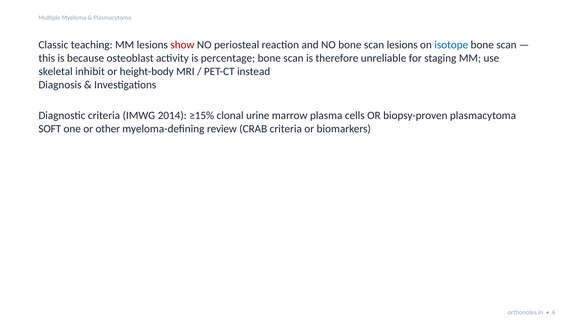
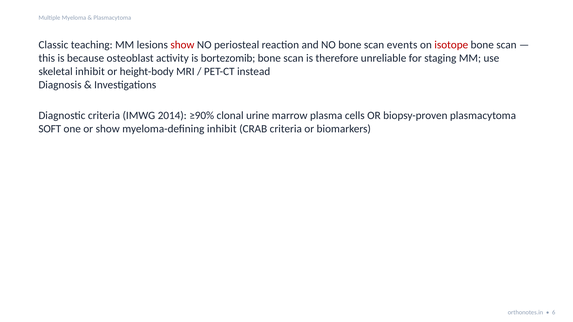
scan lesions: lesions -> events
isotope colour: blue -> red
percentage: percentage -> bortezomib
≥15%: ≥15% -> ≥90%
or other: other -> show
myeloma-defining review: review -> inhibit
